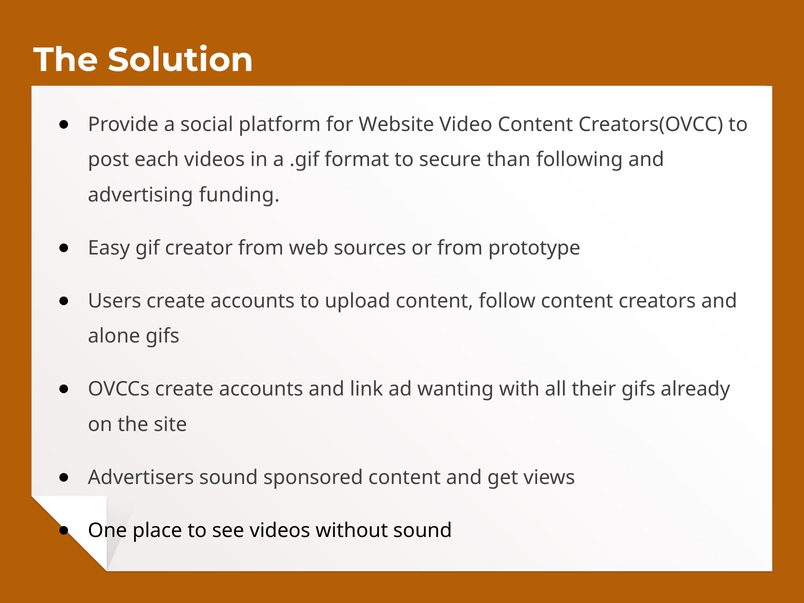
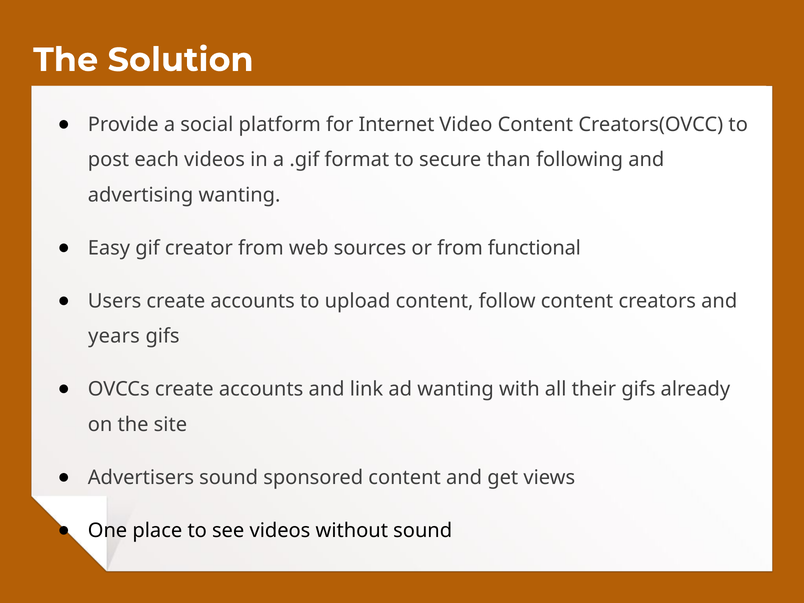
Website: Website -> Internet
advertising funding: funding -> wanting
prototype: prototype -> functional
alone: alone -> years
